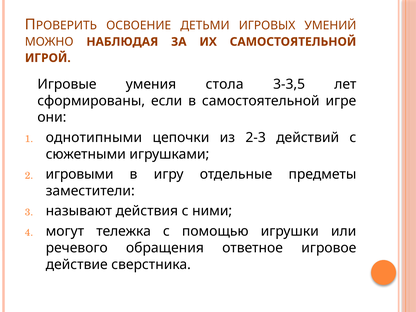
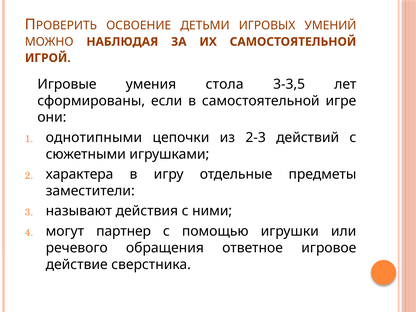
игровыми: игровыми -> характера
тележка: тележка -> партнер
